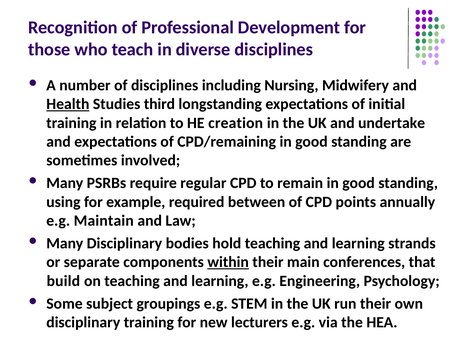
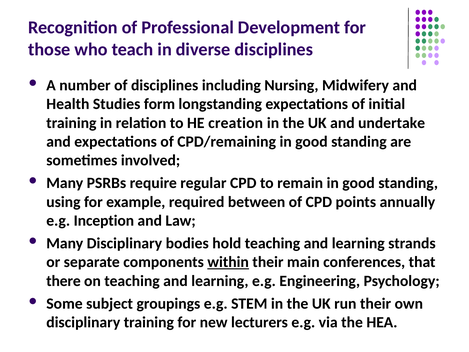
Health underline: present -> none
third: third -> form
Maintain: Maintain -> Inception
build: build -> there
